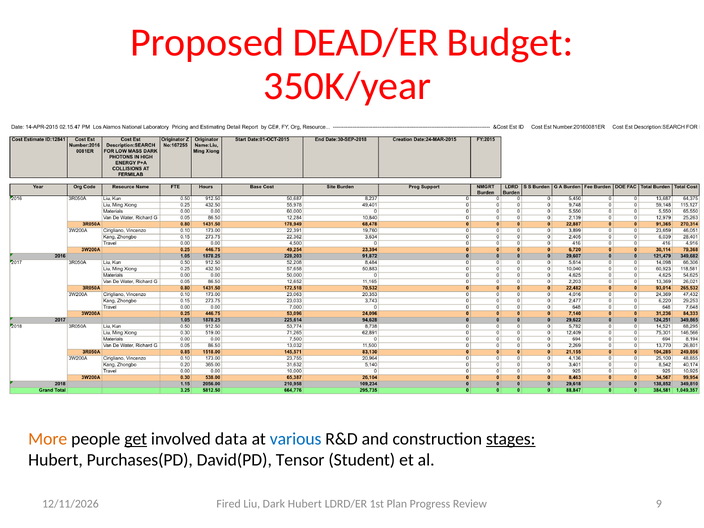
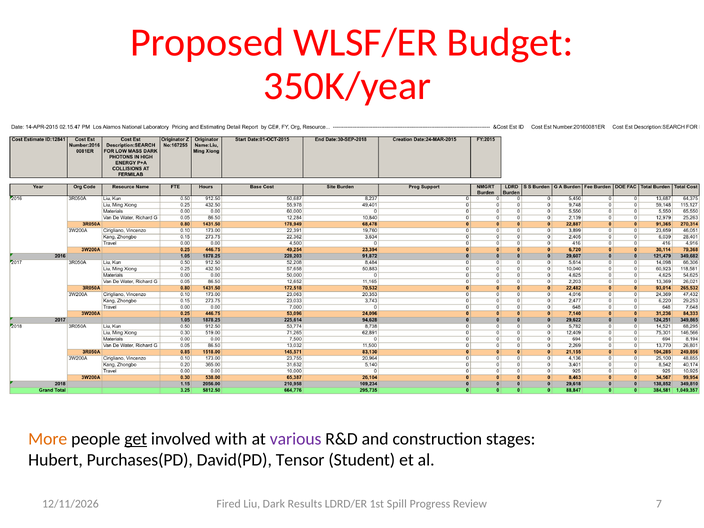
DEAD/ER: DEAD/ER -> WLSF/ER
data: data -> with
various colour: blue -> purple
stages underline: present -> none
Dark Hubert: Hubert -> Results
Plan: Plan -> Spill
9: 9 -> 7
